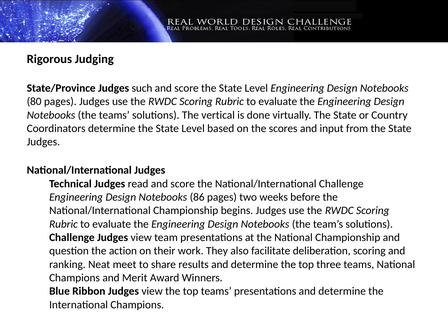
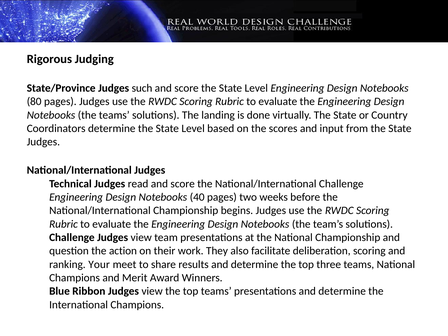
vertical: vertical -> landing
86: 86 -> 40
Neat: Neat -> Your
